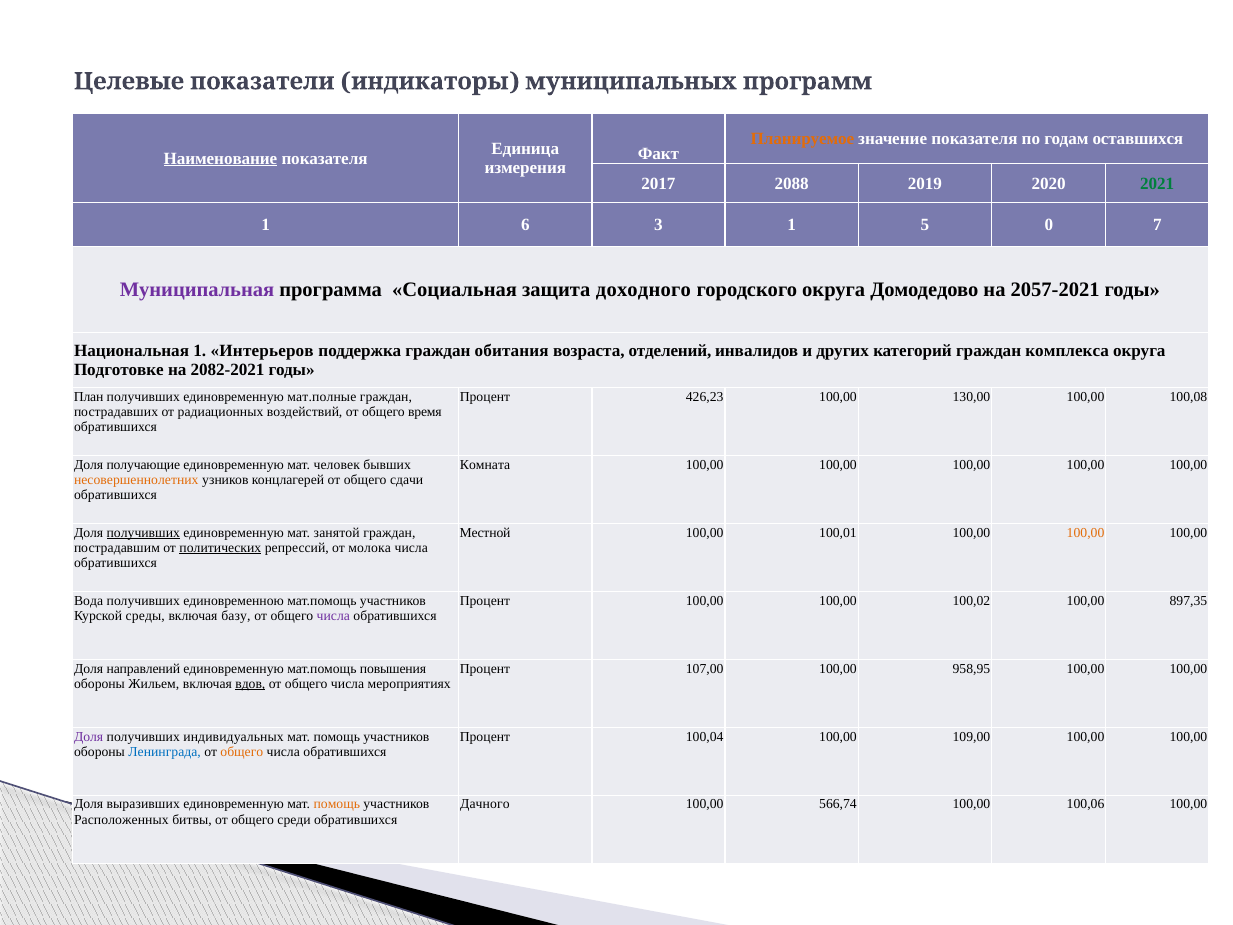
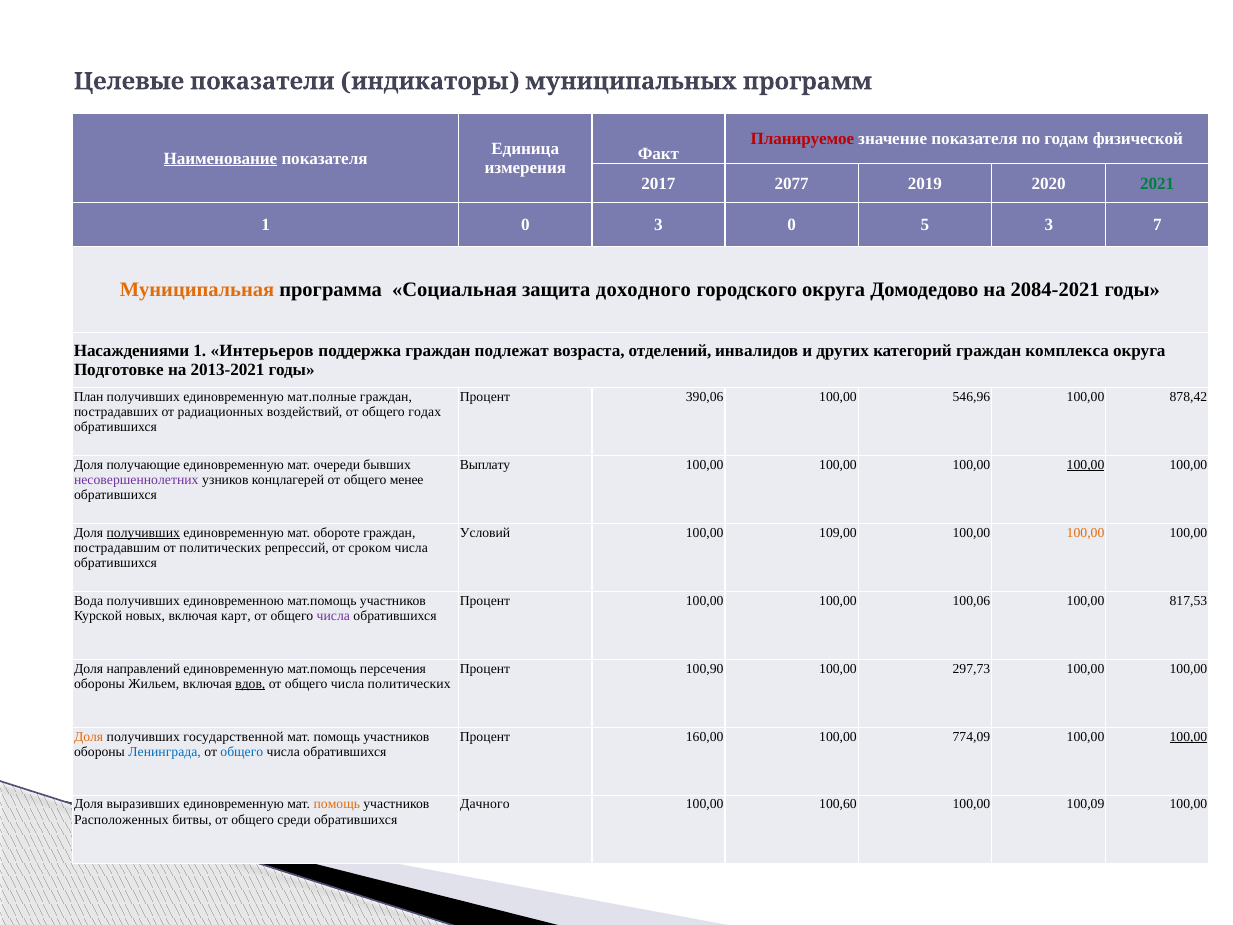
Планируемое colour: orange -> red
оставшихся: оставшихся -> физической
2088: 2088 -> 2077
1 6: 6 -> 0
3 1: 1 -> 0
5 0: 0 -> 3
Муниципальная colour: purple -> orange
2057-2021: 2057-2021 -> 2084-2021
Национальная: Национальная -> Насаждениями
обитания: обитания -> подлежат
2082-2021: 2082-2021 -> 2013-2021
426,23: 426,23 -> 390,06
130,00: 130,00 -> 546,96
100,08: 100,08 -> 878,42
время: время -> годах
человек: человек -> очереди
Комната: Комната -> Выплату
100,00 at (1086, 464) underline: none -> present
несовершеннолетних colour: orange -> purple
сдачи: сдачи -> менее
занятой: занятой -> обороте
Местной: Местной -> Условий
100,01: 100,01 -> 109,00
политических at (220, 548) underline: present -> none
молока: молока -> сроком
100,02: 100,02 -> 100,06
897,35: 897,35 -> 817,53
среды: среды -> новых
базу: базу -> карт
повышения: повышения -> персечения
107,00: 107,00 -> 100,90
958,95: 958,95 -> 297,73
числа мероприятиях: мероприятиях -> политических
Доля at (89, 736) colour: purple -> orange
индивидуальных: индивидуальных -> государственной
100,04: 100,04 -> 160,00
109,00: 109,00 -> 774,09
100,00 at (1188, 736) underline: none -> present
общего at (242, 751) colour: orange -> blue
566,74: 566,74 -> 100,60
100,06: 100,06 -> 100,09
